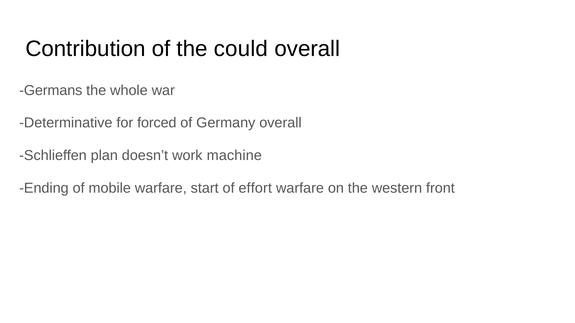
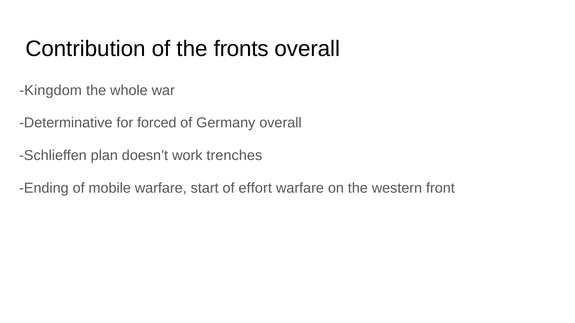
could: could -> fronts
Germans: Germans -> Kingdom
machine: machine -> trenches
